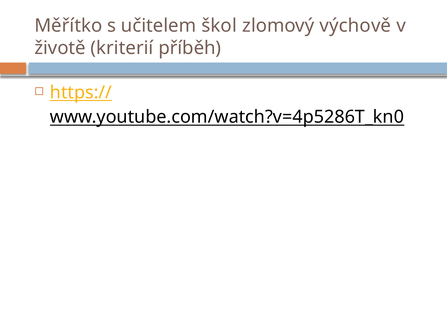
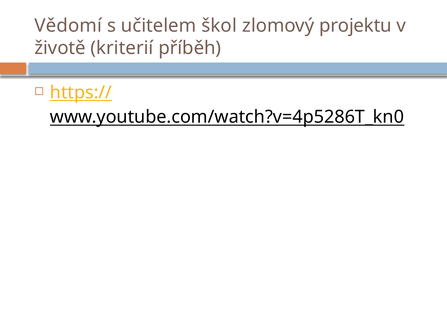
Měřítko: Měřítko -> Vědomí
výchově: výchově -> projektu
